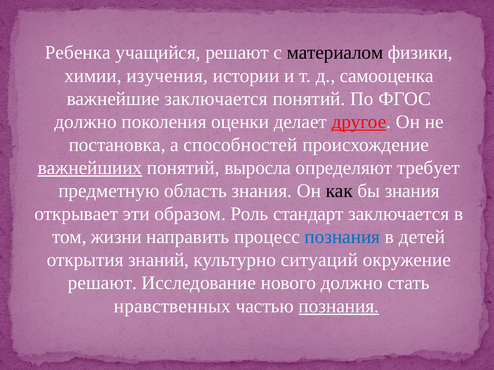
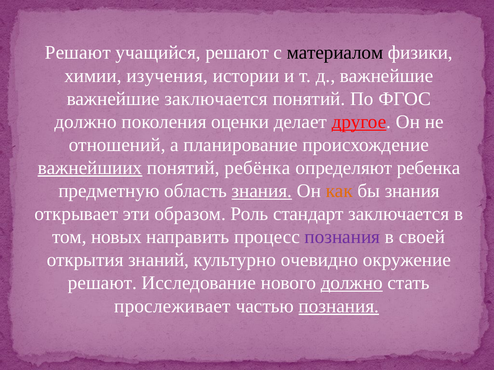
Ребенка at (78, 53): Ребенка -> Решают
д самооценка: самооценка -> важнейшие
постановка: постановка -> отношений
способностей: способностей -> планирование
выросла: выросла -> ребёнка
требует: требует -> ребенка
знания at (262, 191) underline: none -> present
как colour: black -> orange
жизни: жизни -> новых
познания at (342, 237) colour: blue -> purple
детей: детей -> своей
ситуаций: ситуаций -> очевидно
должно at (352, 283) underline: none -> present
нравственных: нравственных -> прослеживает
